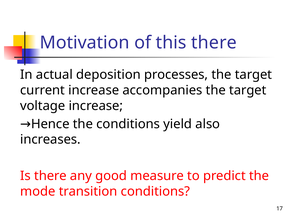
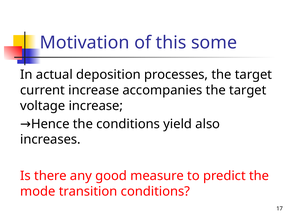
this there: there -> some
